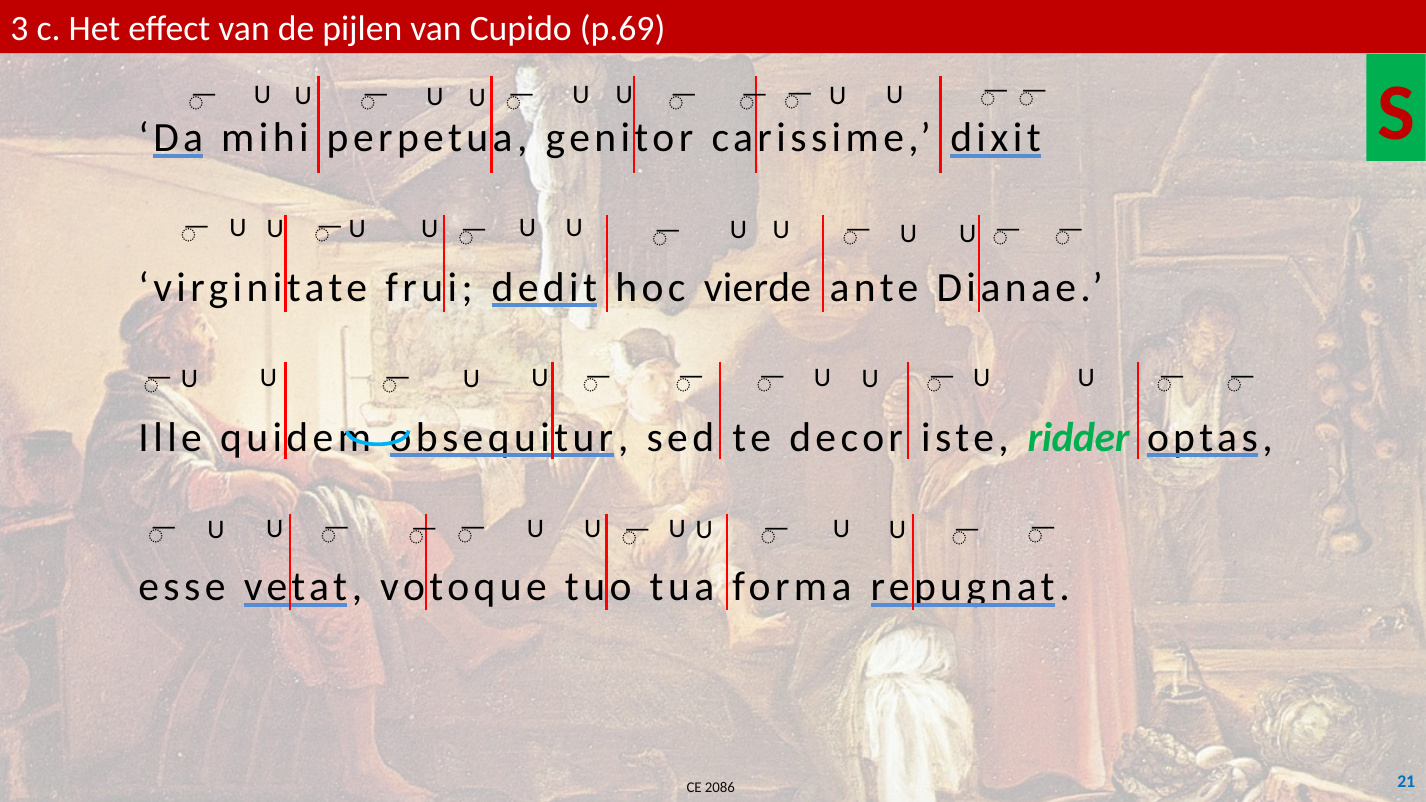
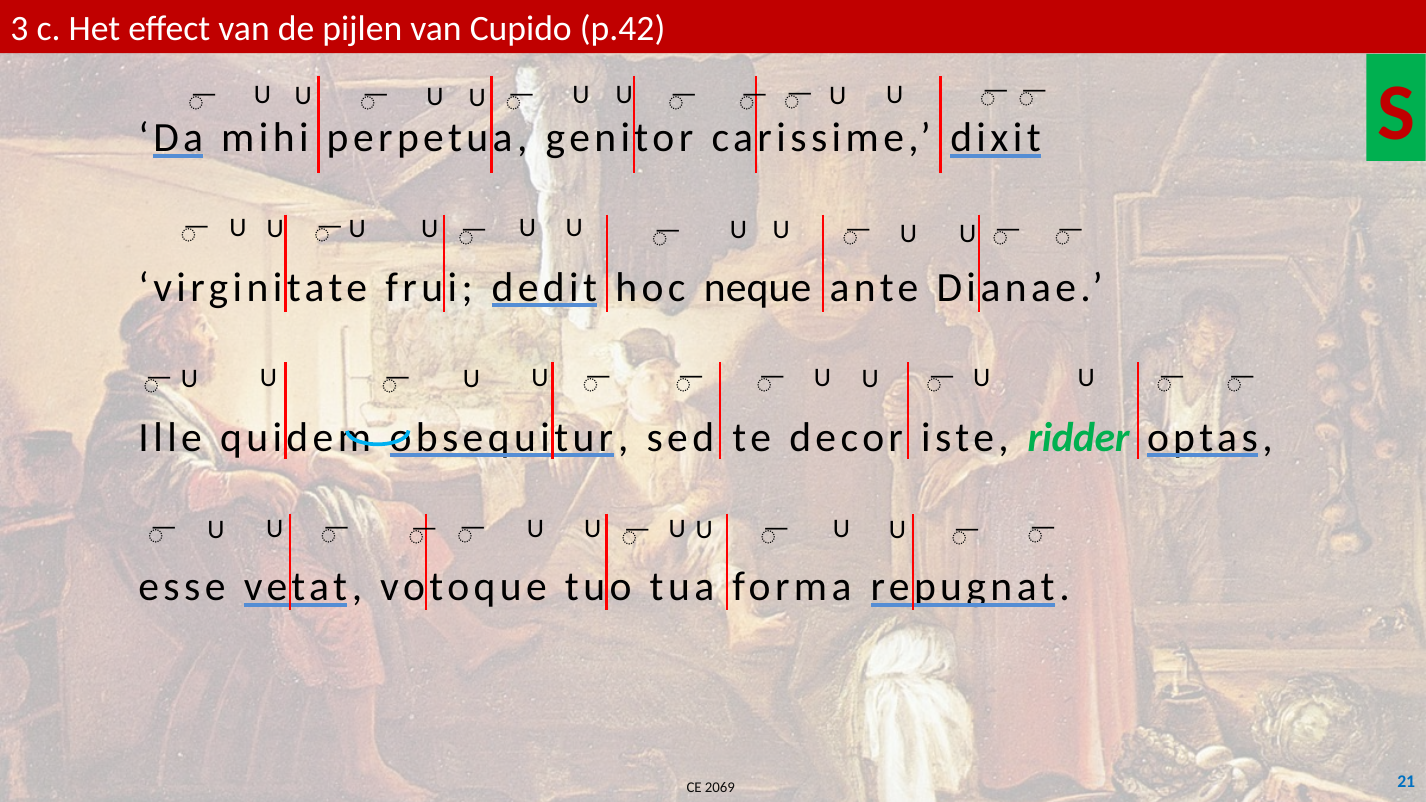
p.69: p.69 -> p.42
vierde: vierde -> neque
2086: 2086 -> 2069
